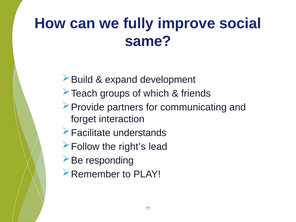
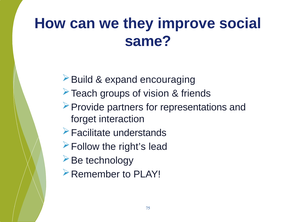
fully: fully -> they
development: development -> encouraging
which: which -> vision
communicating: communicating -> representations
responding: responding -> technology
